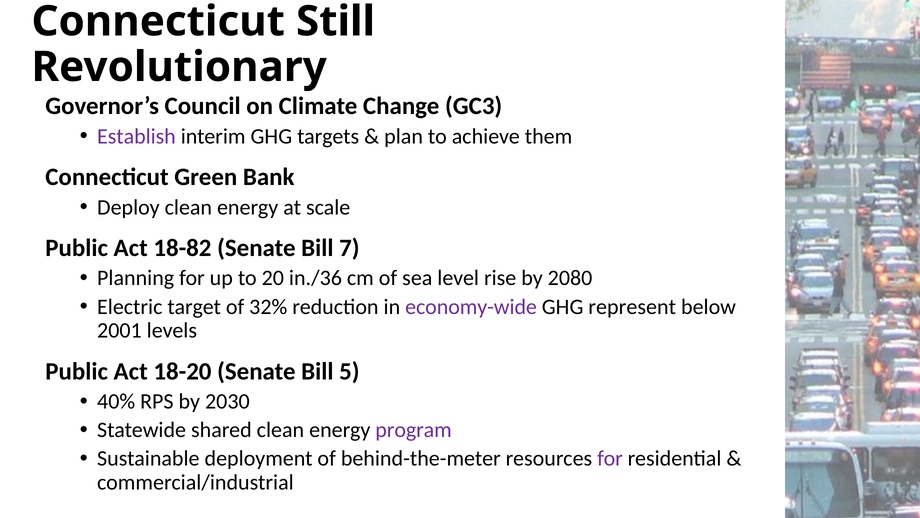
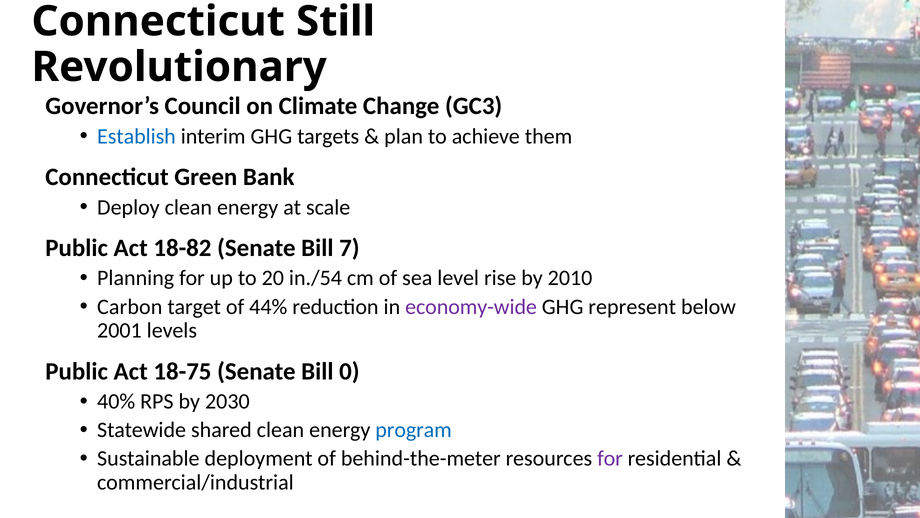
Establish colour: purple -> blue
in./36: in./36 -> in./54
2080: 2080 -> 2010
Electric: Electric -> Carbon
32%: 32% -> 44%
18-20: 18-20 -> 18-75
5: 5 -> 0
program colour: purple -> blue
